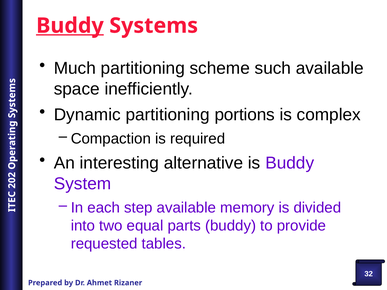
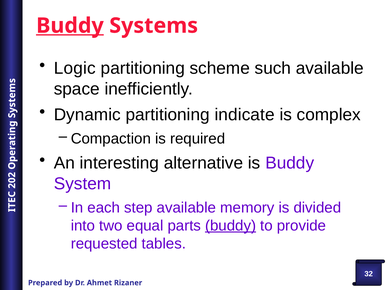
Much: Much -> Logic
portions: portions -> indicate
buddy at (231, 226) underline: none -> present
